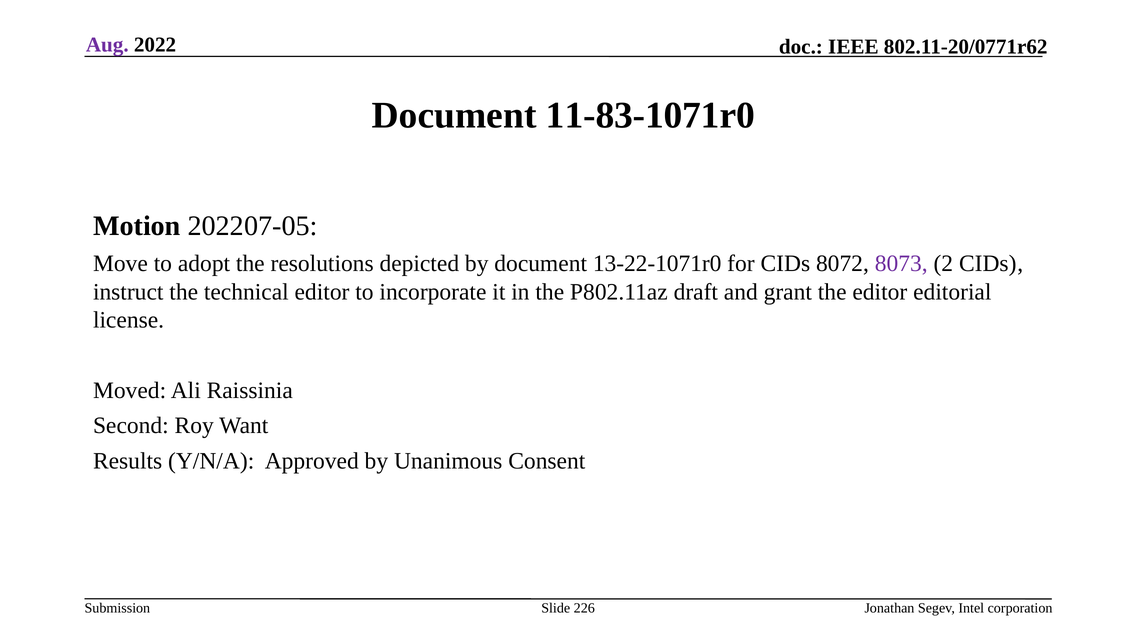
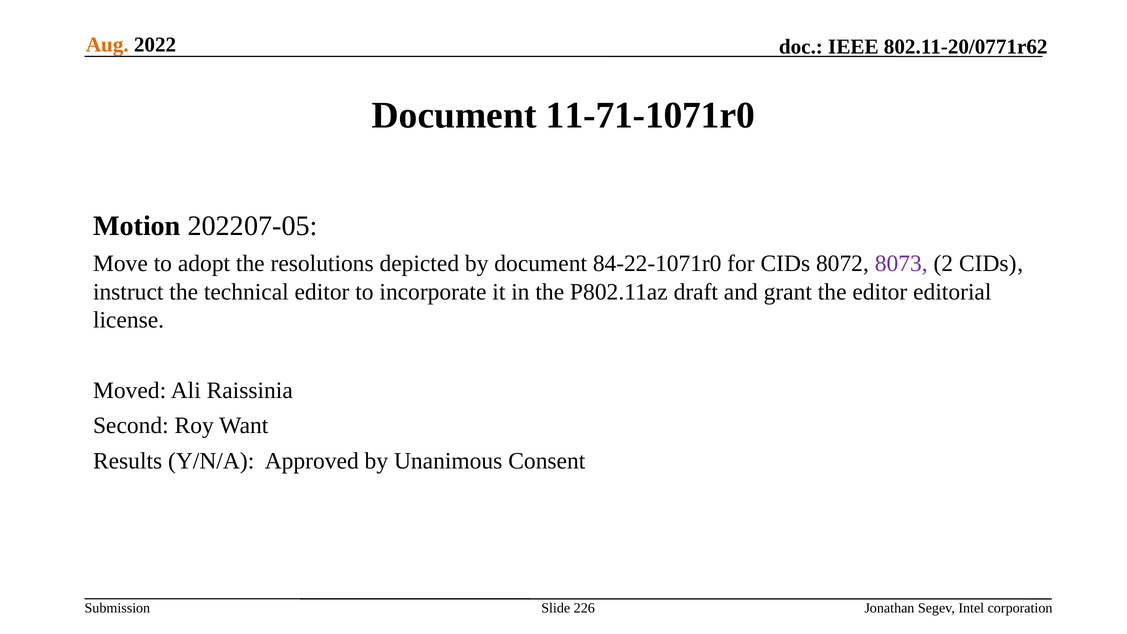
Aug colour: purple -> orange
11-83-1071r0: 11-83-1071r0 -> 11-71-1071r0
13-22-1071r0: 13-22-1071r0 -> 84-22-1071r0
